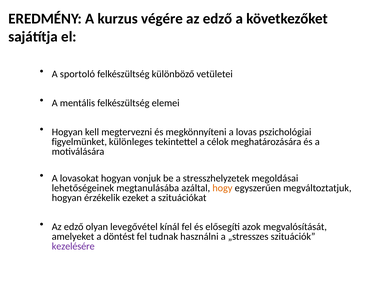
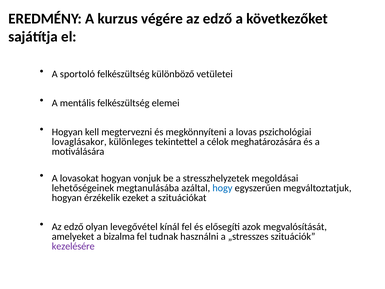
figyelmünket: figyelmünket -> lovaglásakor
hogy colour: orange -> blue
döntést: döntést -> bizalma
